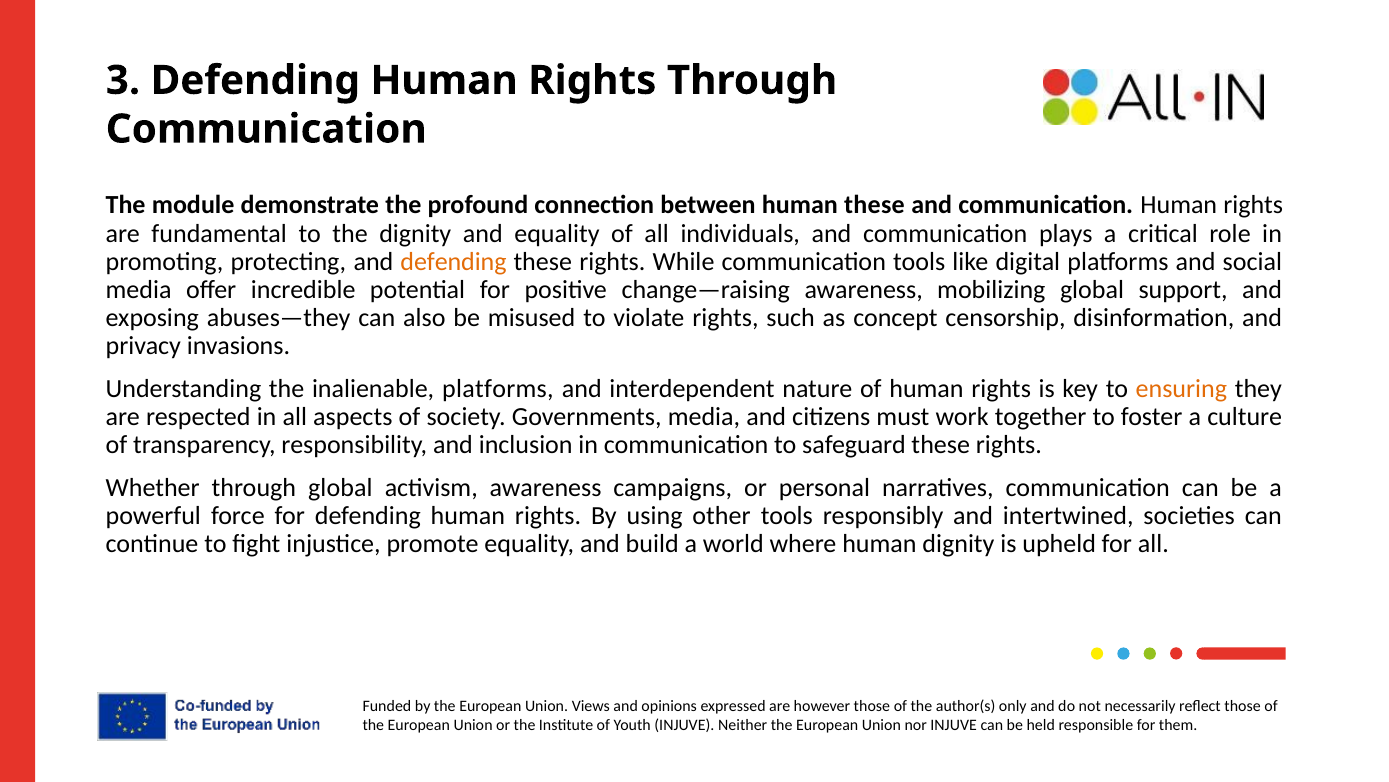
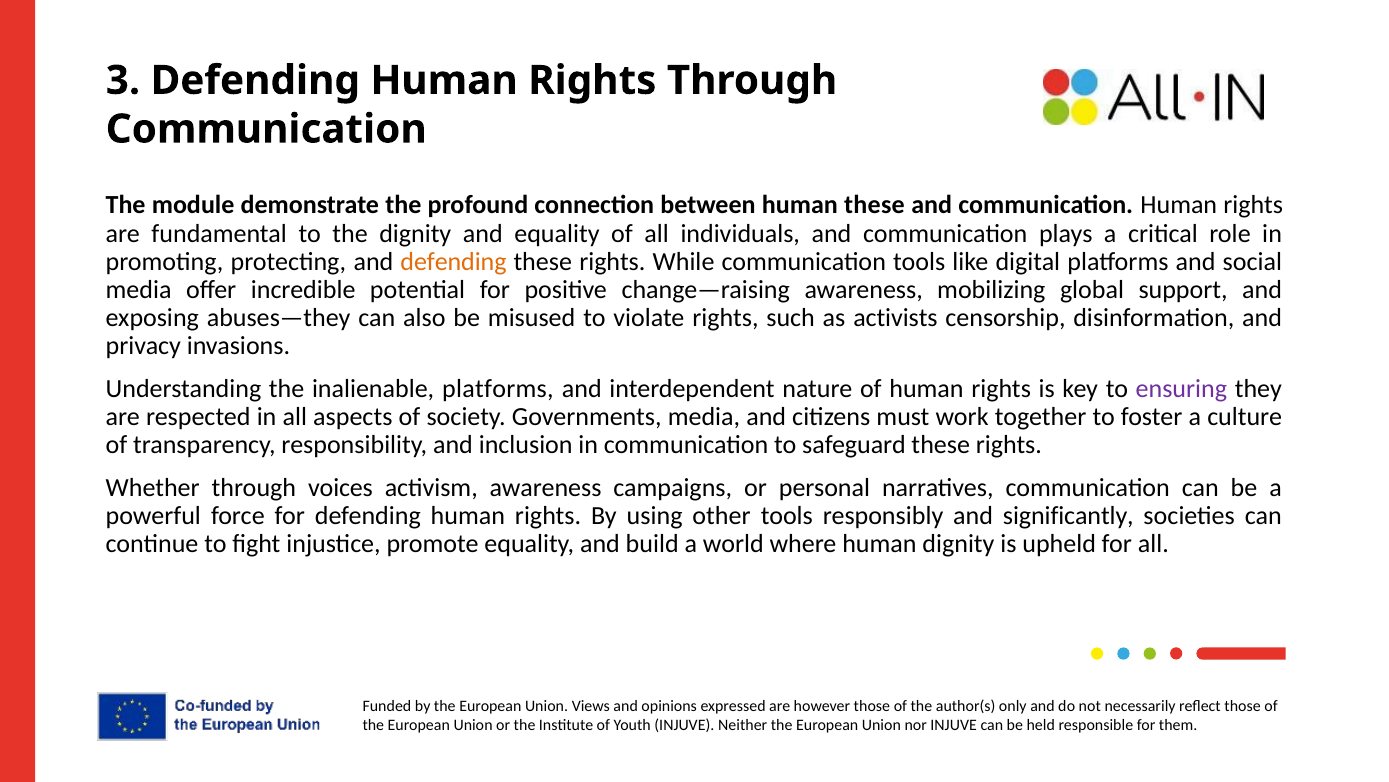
concept: concept -> activists
ensuring colour: orange -> purple
through global: global -> voices
intertwined: intertwined -> significantly
